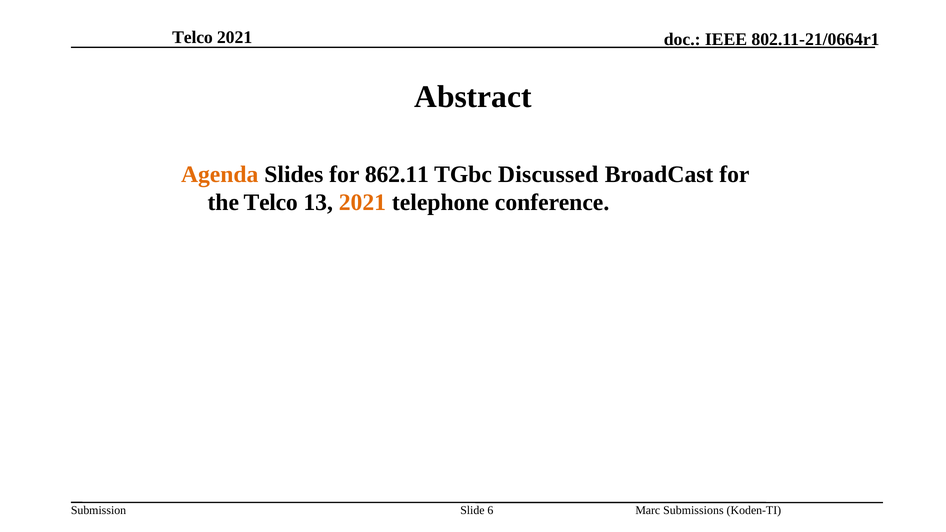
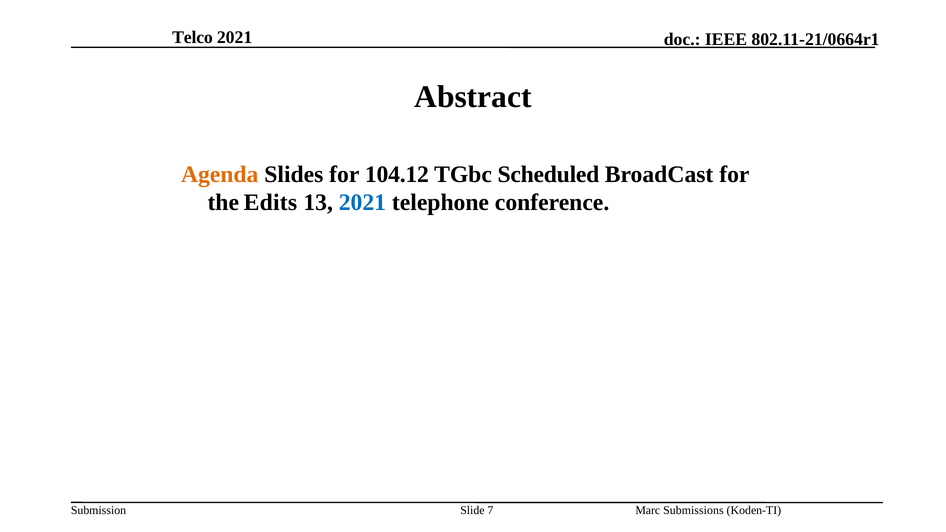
862.11: 862.11 -> 104.12
Discussed: Discussed -> Scheduled
the Telco: Telco -> Edits
2021 at (362, 203) colour: orange -> blue
6: 6 -> 7
